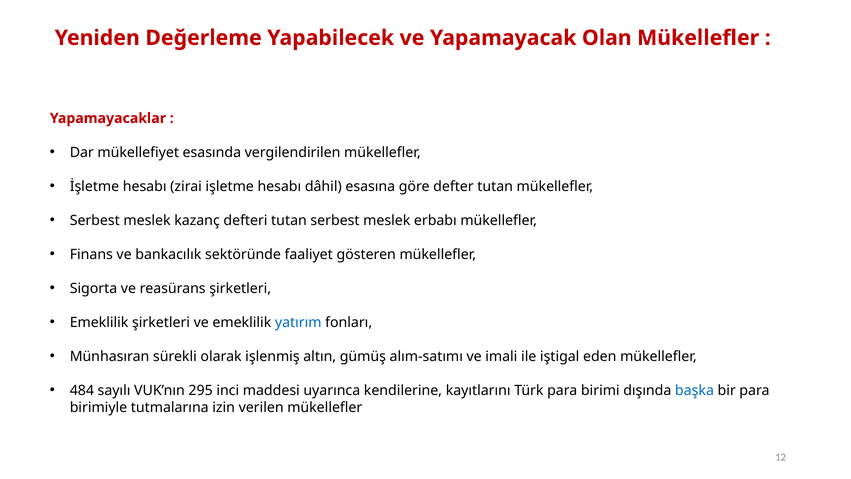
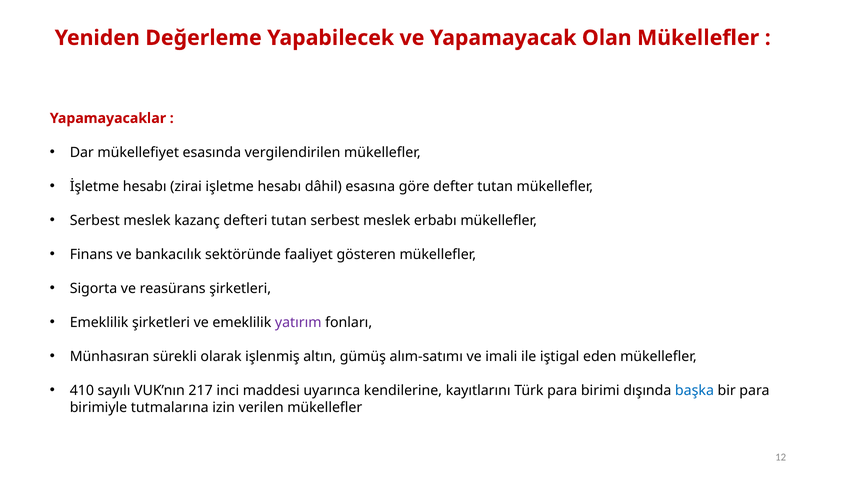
yatırım colour: blue -> purple
484: 484 -> 410
295: 295 -> 217
